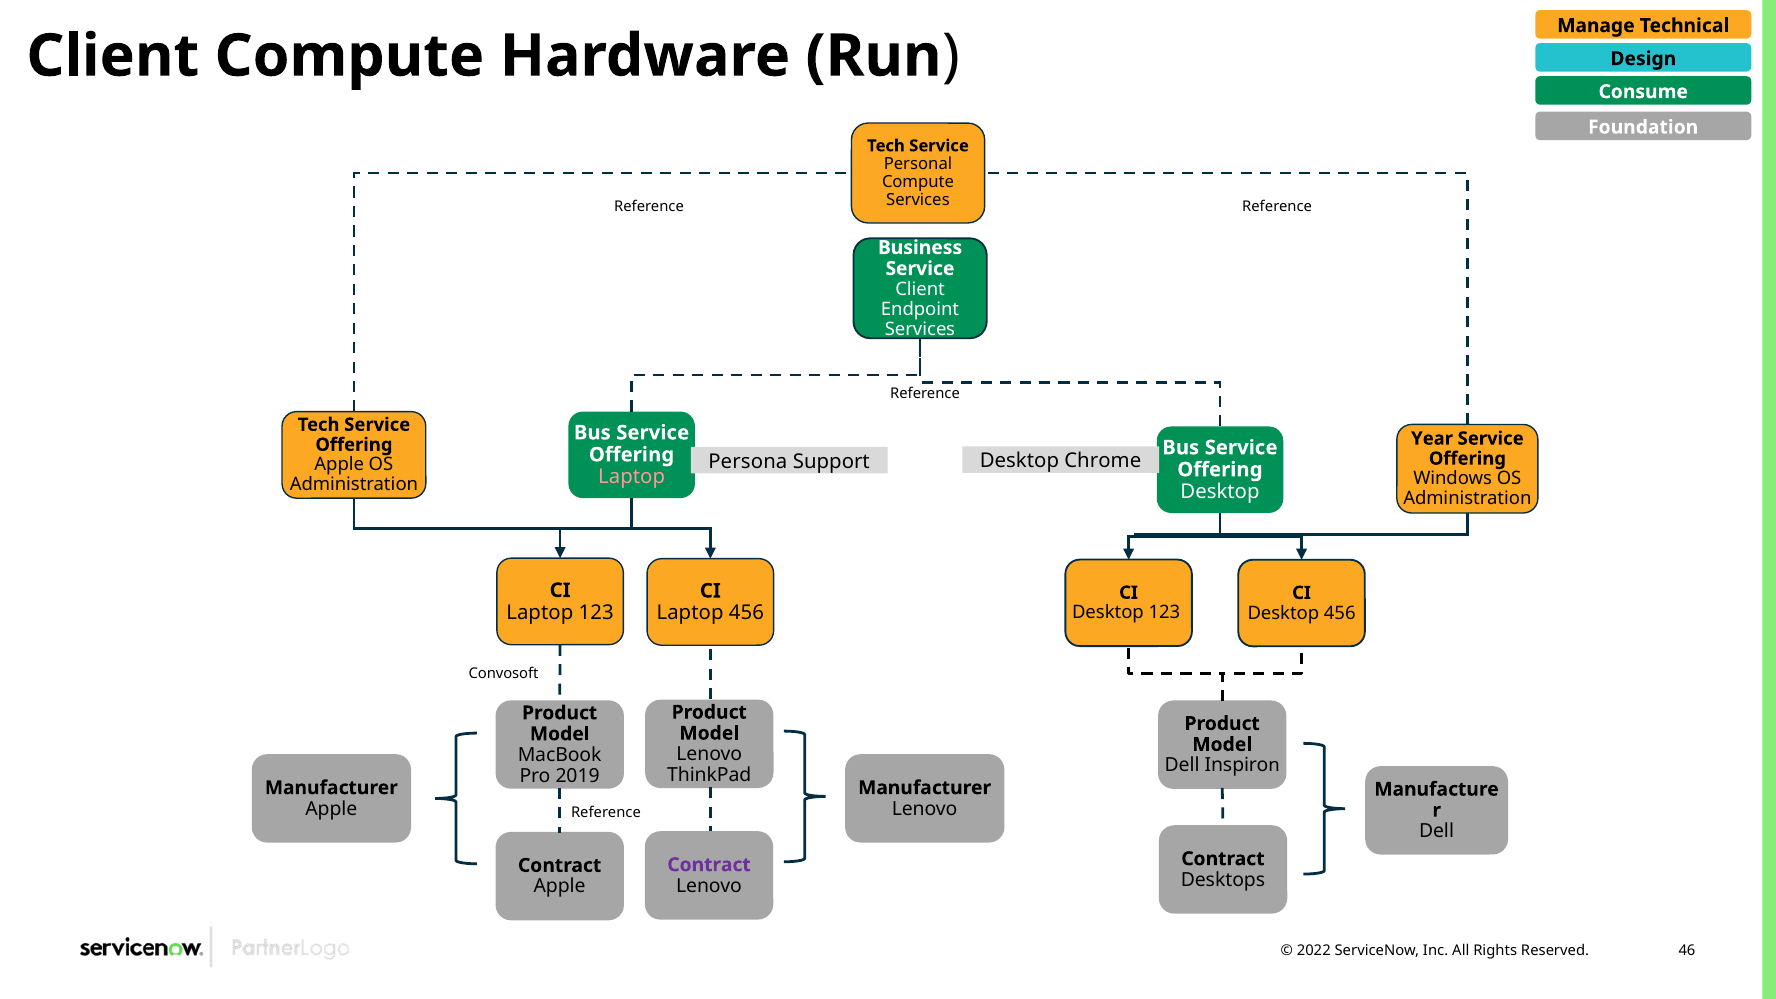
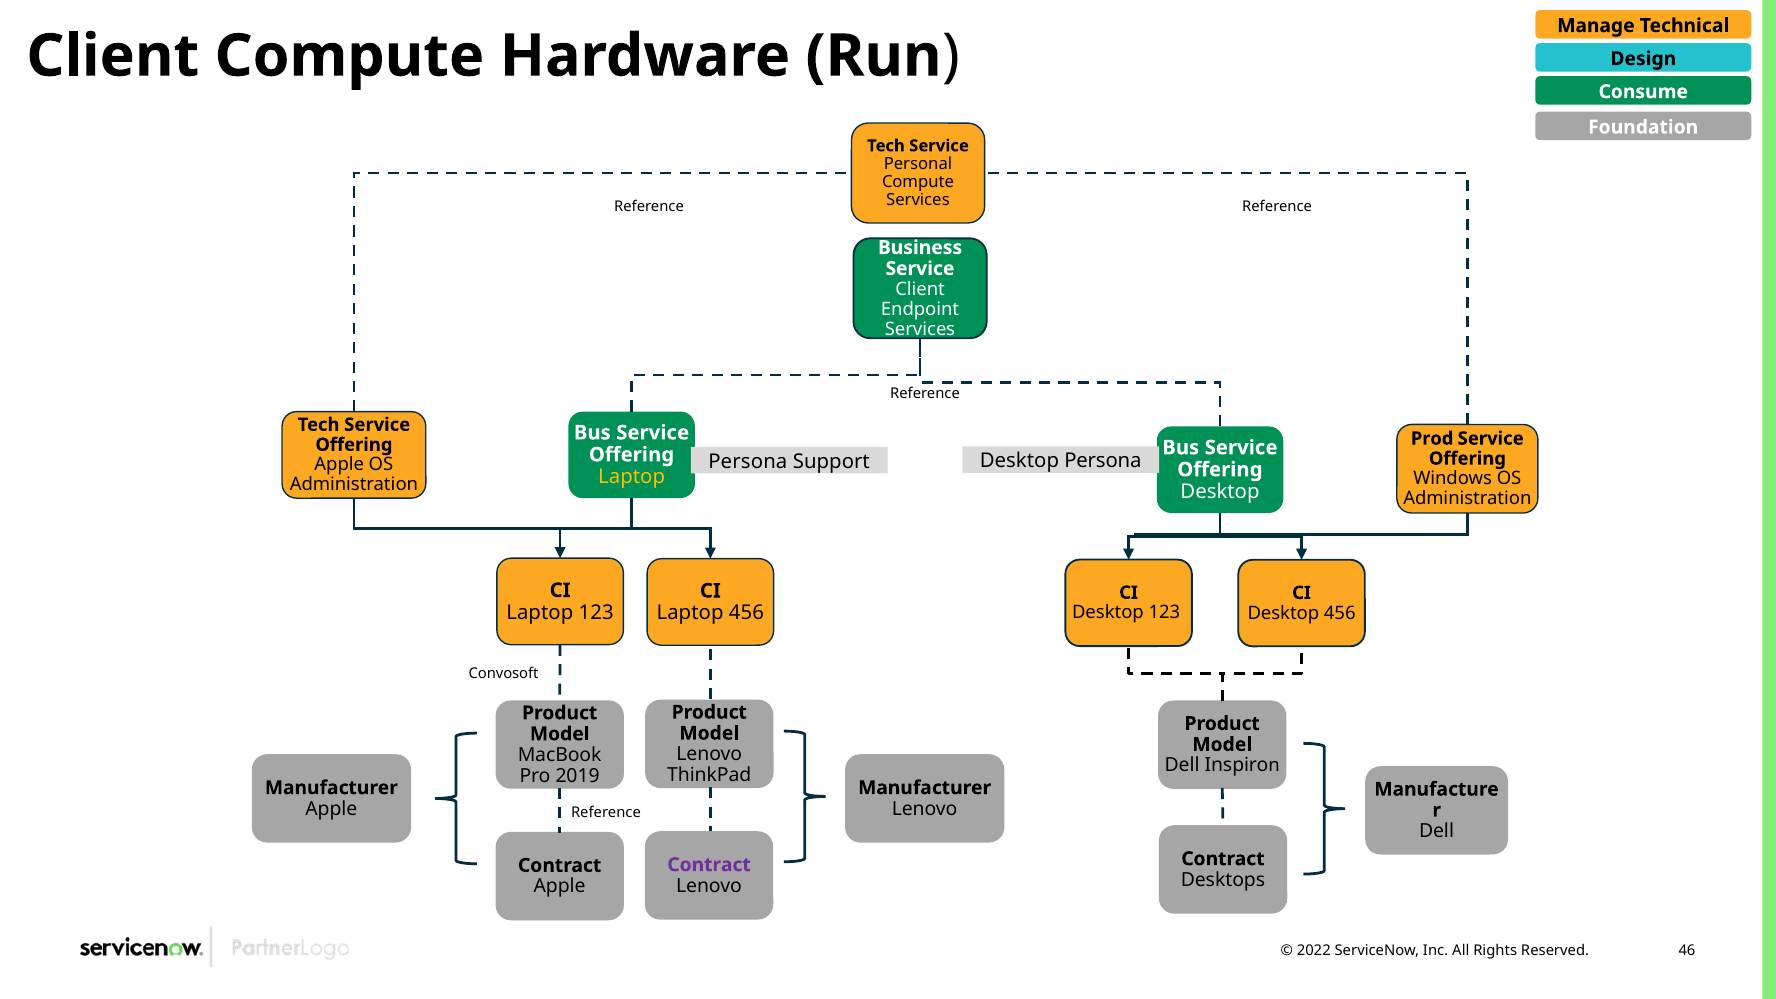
Year: Year -> Prod
Desktop Chrome: Chrome -> Persona
Laptop at (632, 477) colour: pink -> yellow
